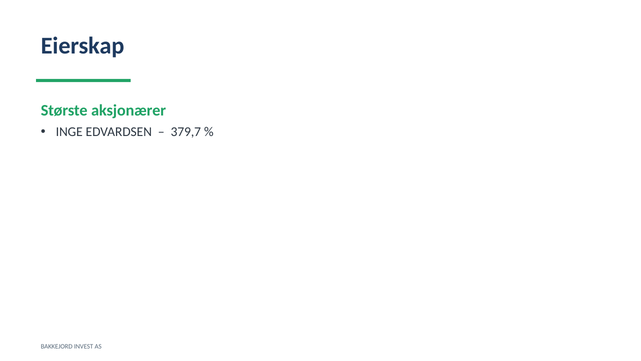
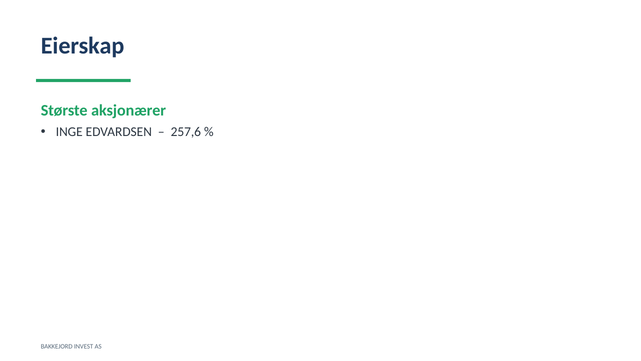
379,7: 379,7 -> 257,6
